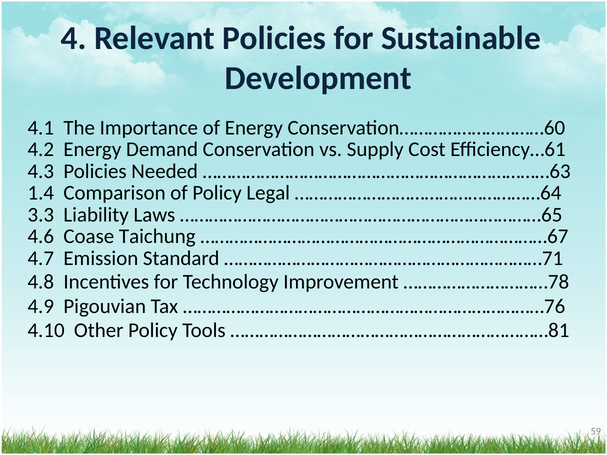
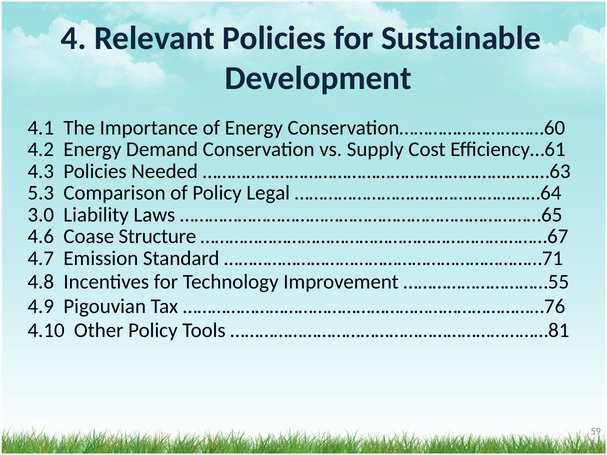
1.4: 1.4 -> 5.3
3.3: 3.3 -> 3.0
Taichung: Taichung -> Structure
…………………………78: …………………………78 -> …………………………55
